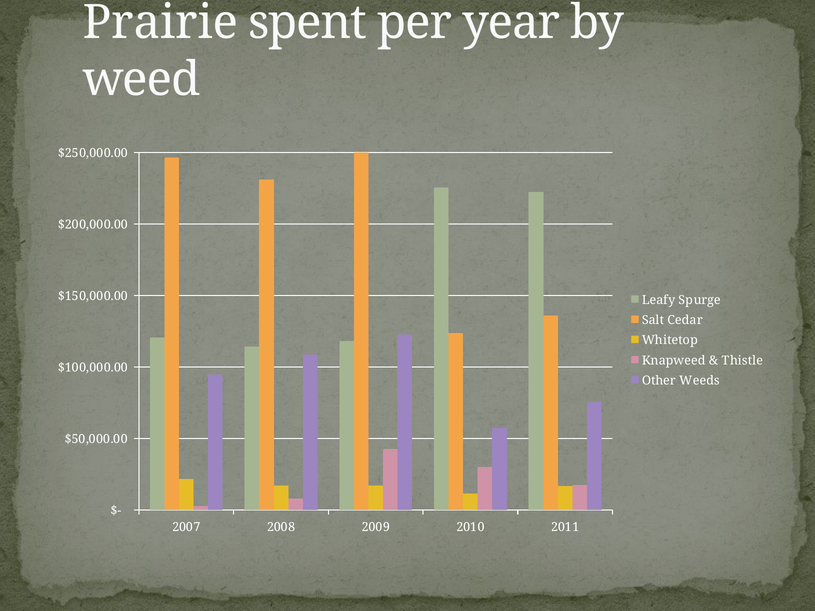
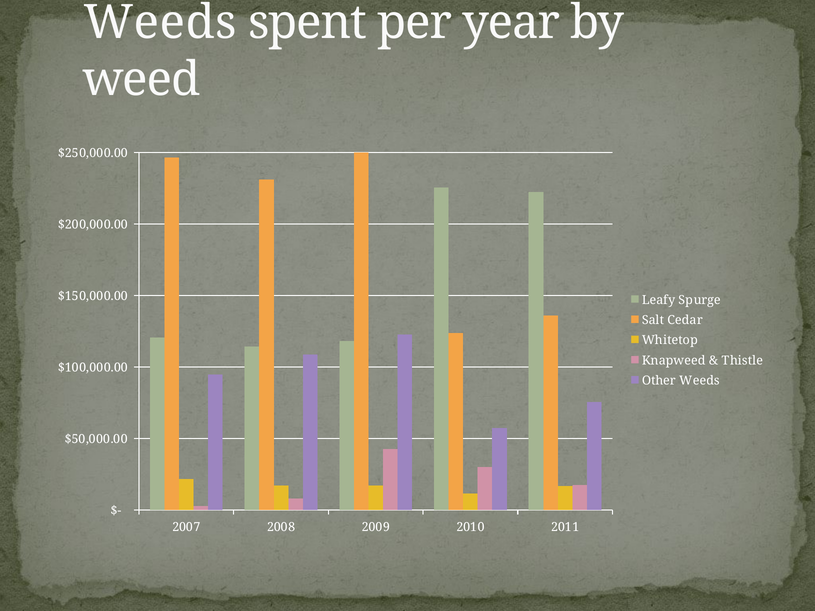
Prairie at (160, 22): Prairie -> Weeds
